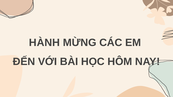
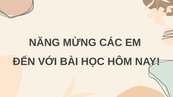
HÀNH: HÀNH -> NĂNG
